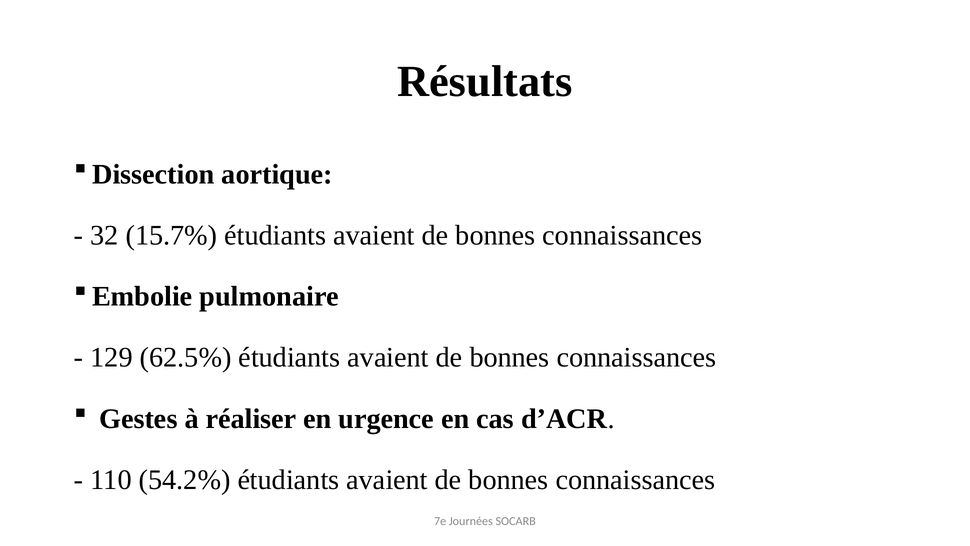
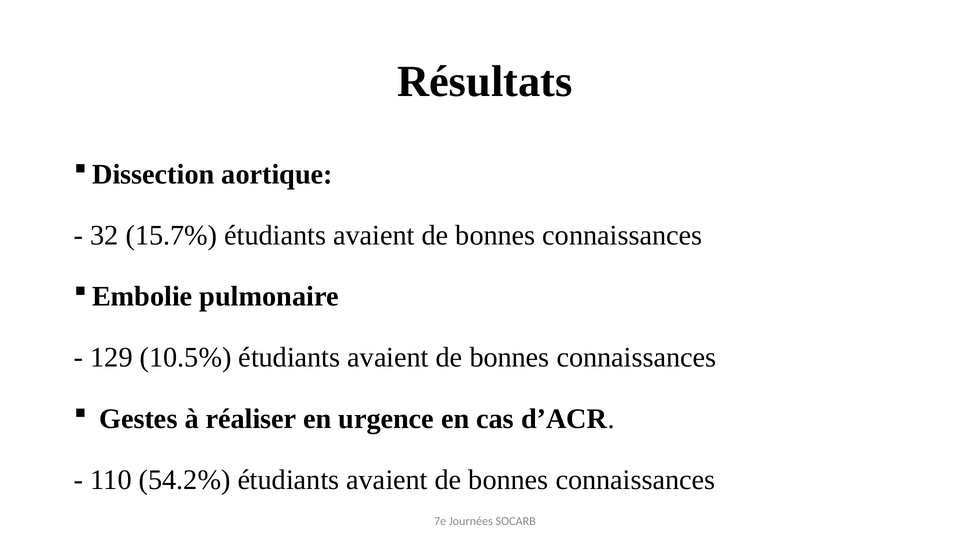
62.5%: 62.5% -> 10.5%
